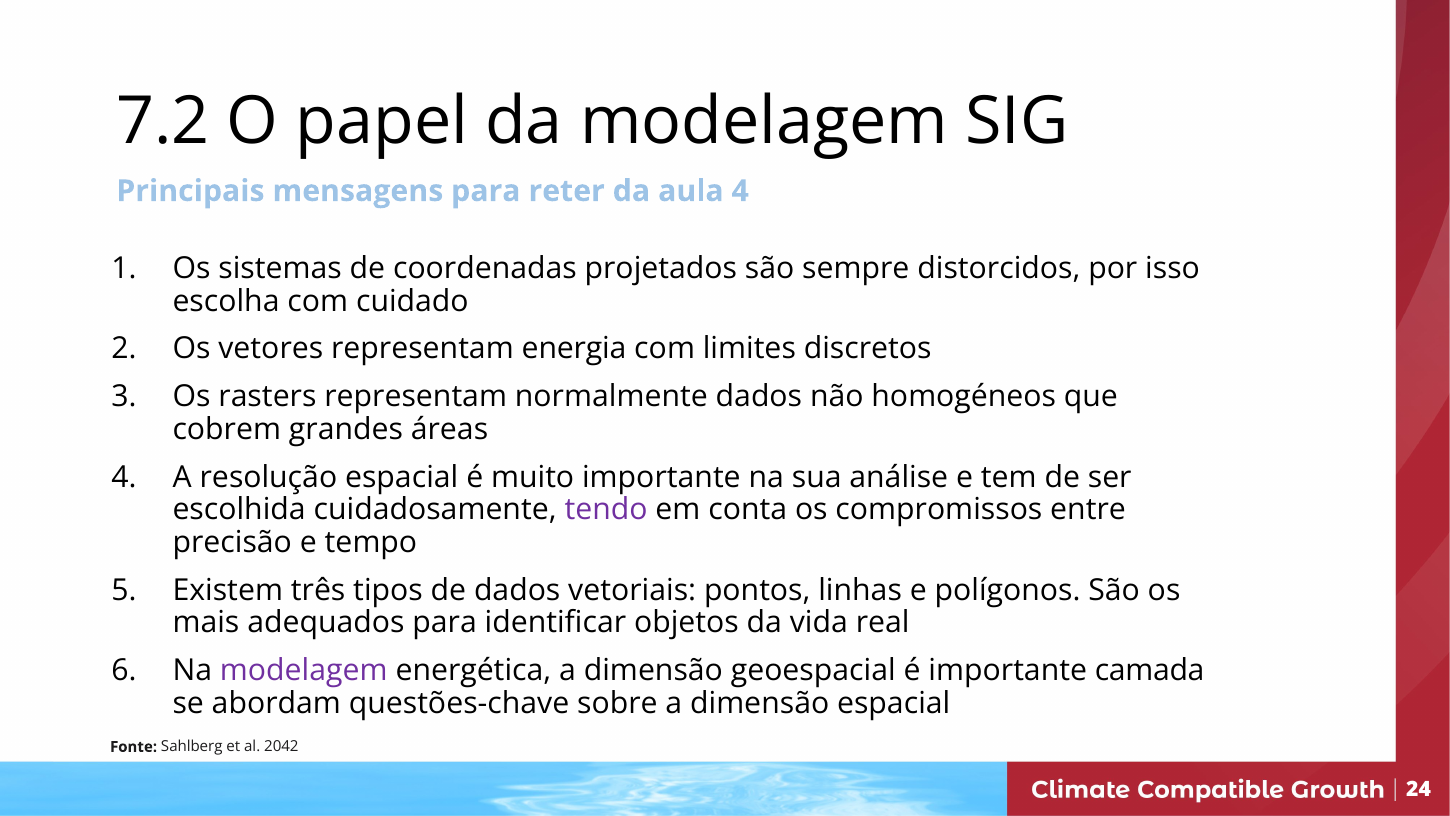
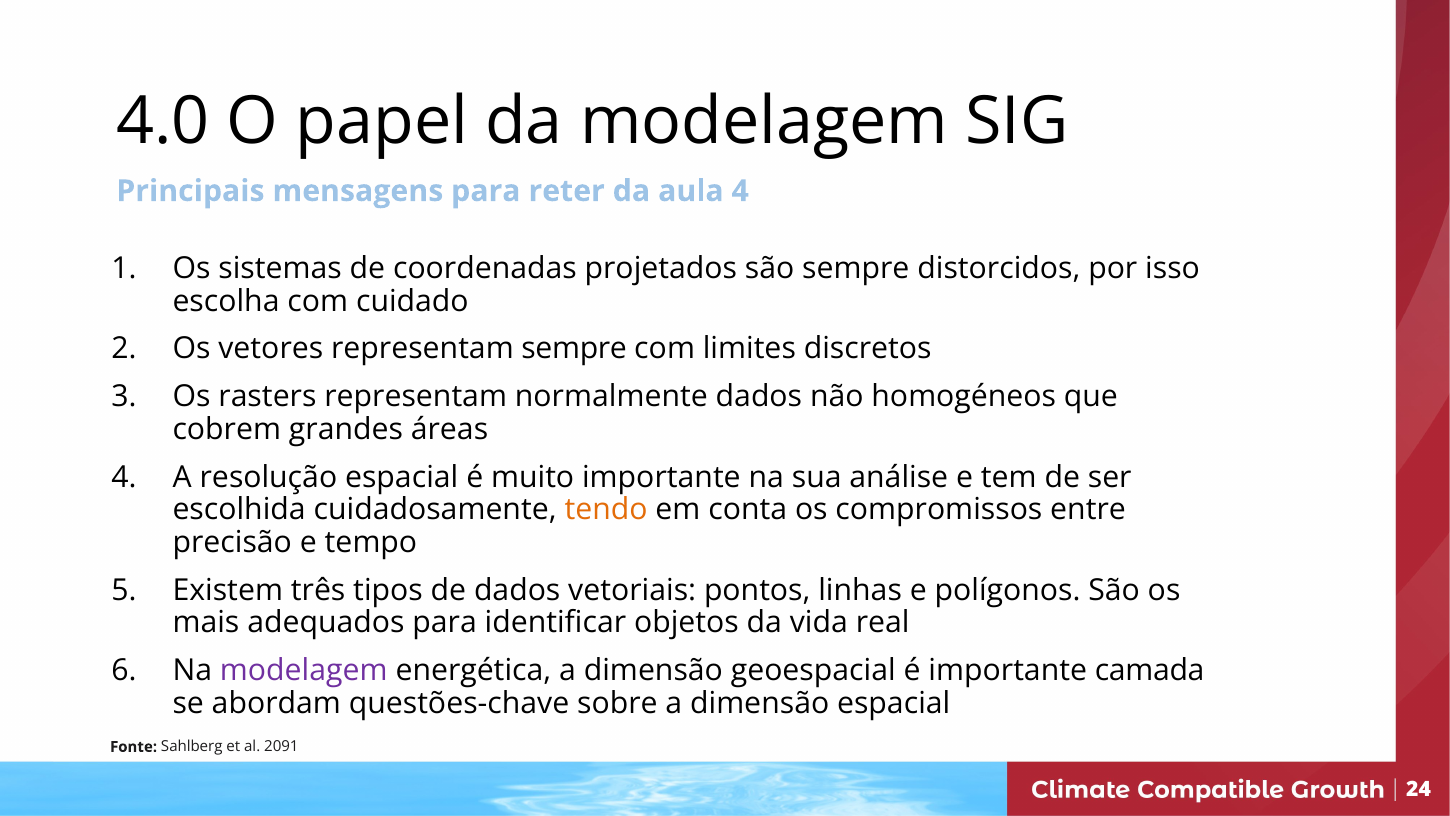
7.2: 7.2 -> 4.0
representam energia: energia -> sempre
tendo colour: purple -> orange
2042: 2042 -> 2091
